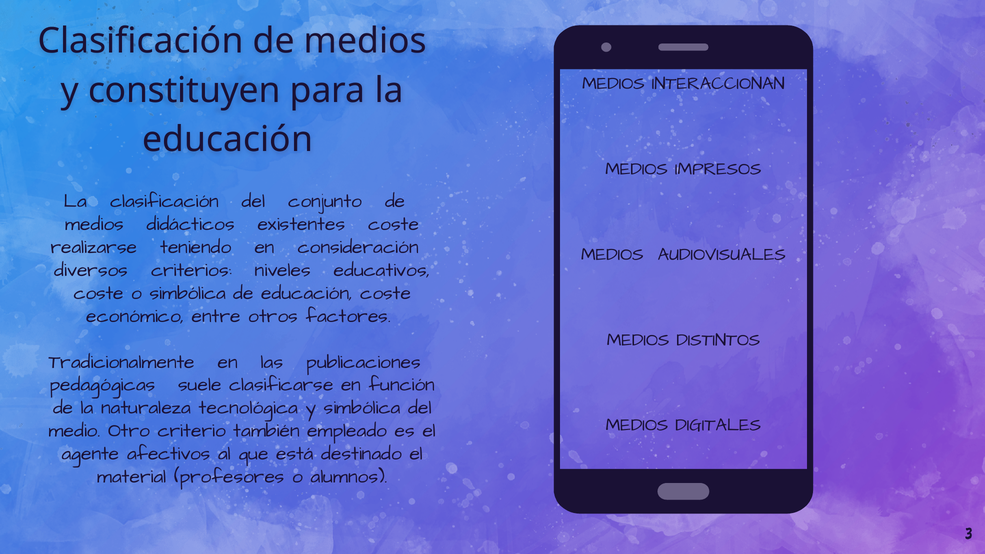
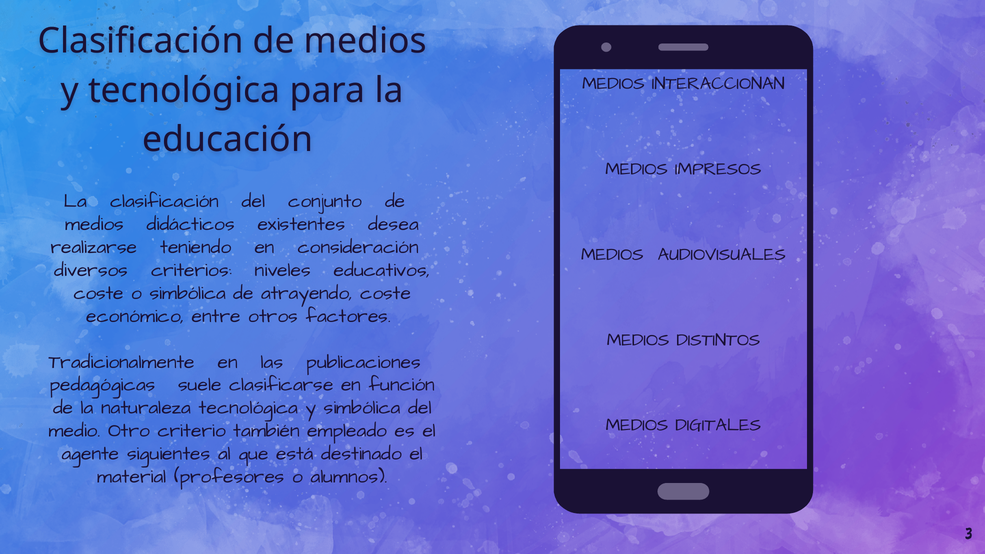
y constituyen: constituyen -> tecnológica
existentes coste: coste -> desea
de educación: educación -> atrayendo
afectivos: afectivos -> siguientes
